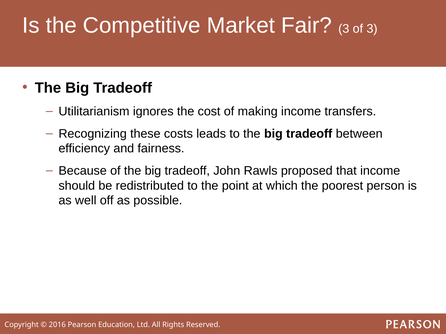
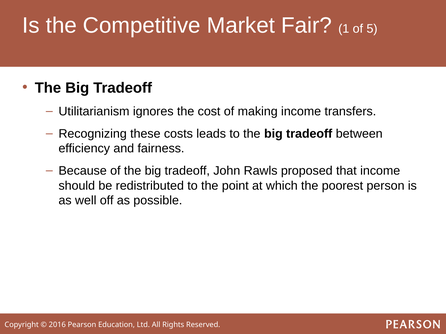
Fair 3: 3 -> 1
of 3: 3 -> 5
